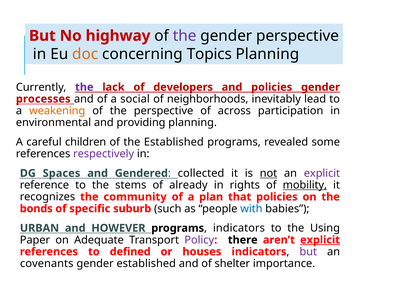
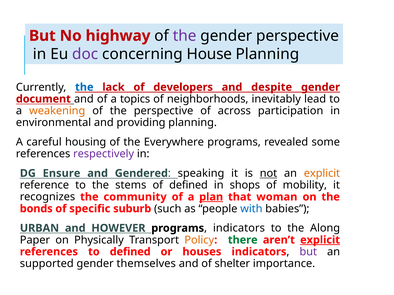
doc colour: orange -> purple
Topics: Topics -> House
the at (84, 87) colour: purple -> blue
and policies: policies -> despite
processes: processes -> document
social: social -> topics
children: children -> housing
the Established: Established -> Everywhere
Spaces: Spaces -> Ensure
collected: collected -> speaking
explicit at (322, 174) colour: purple -> orange
of already: already -> defined
rights: rights -> shops
mobility underline: present -> none
plan underline: none -> present
that policies: policies -> woman
Using: Using -> Along
Adequate: Adequate -> Physically
Policy colour: purple -> orange
there colour: black -> green
covenants: covenants -> supported
gender established: established -> themselves
